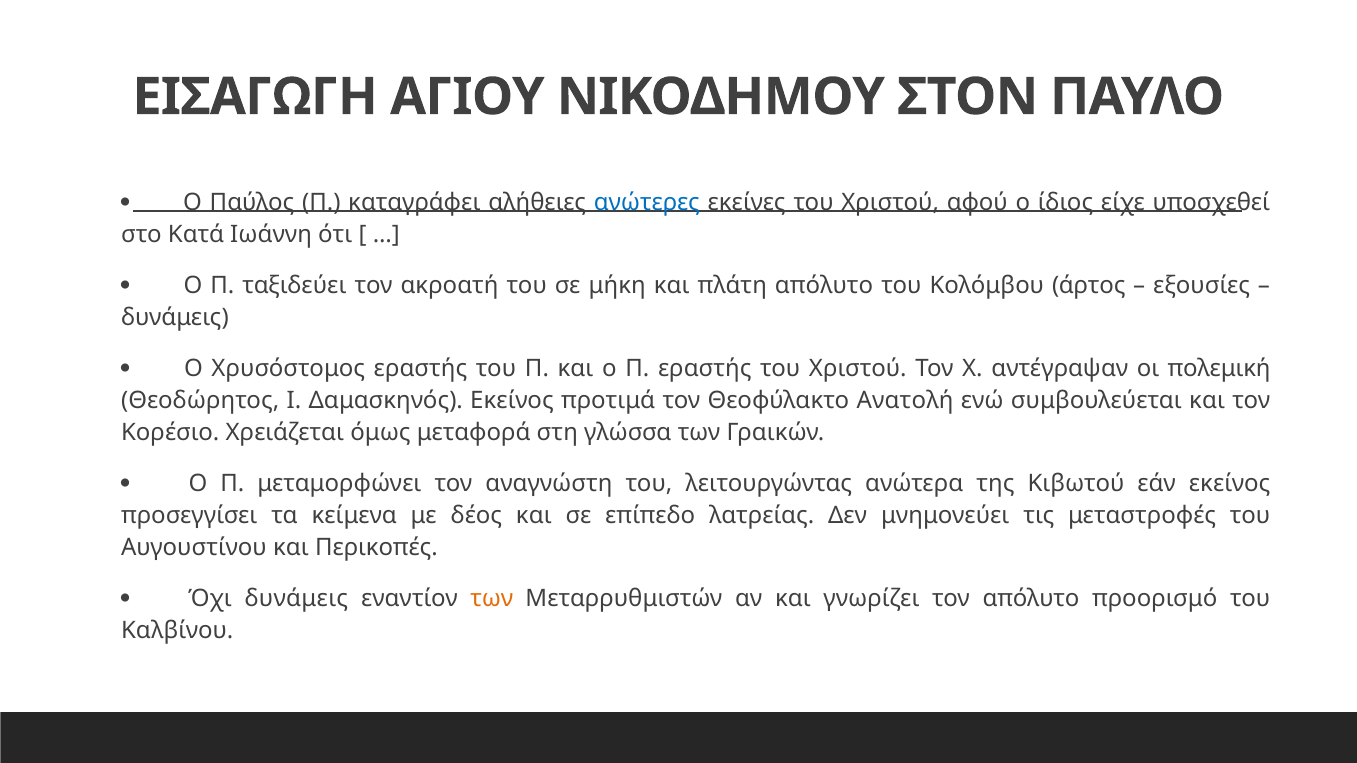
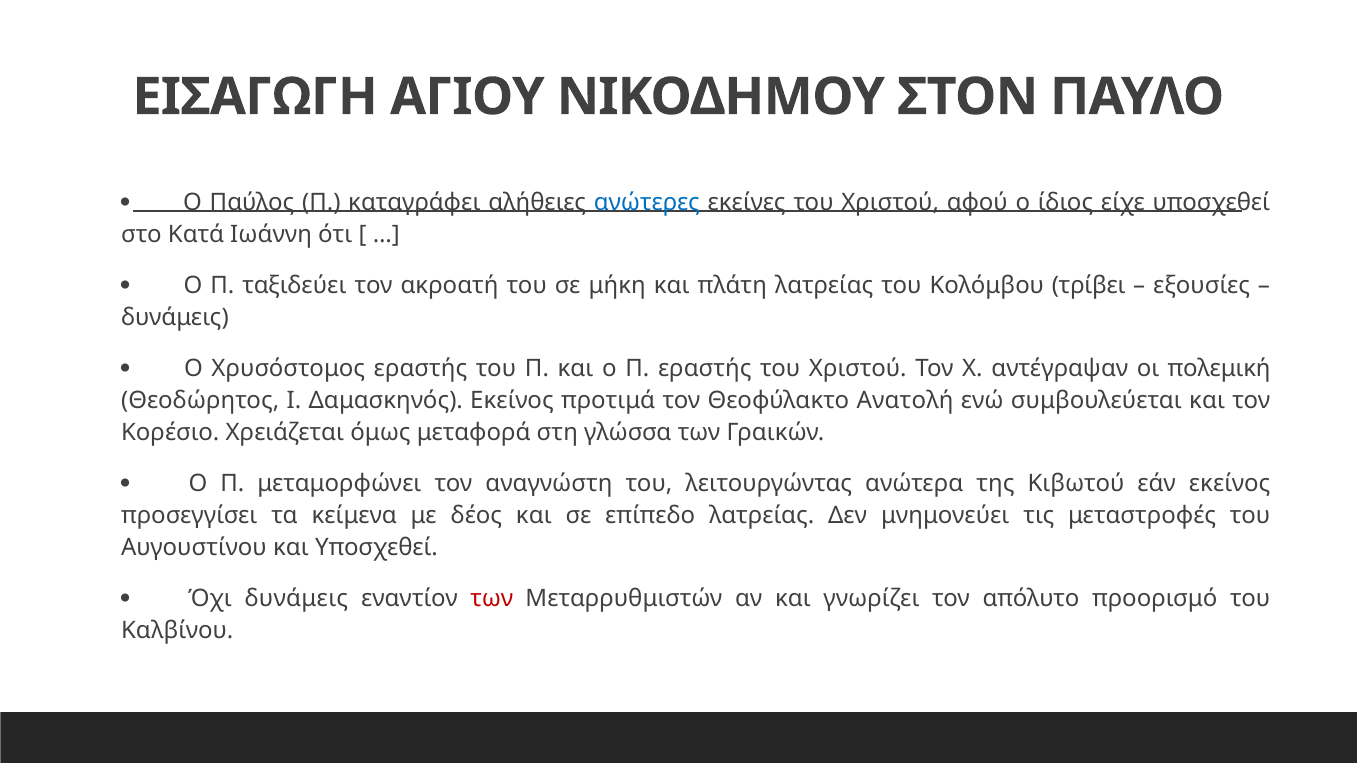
πλάτη απόλυτο: απόλυτο -> λατρείας
άρτος: άρτος -> τρίβει
και Περικοπές: Περικοπές -> Υποσχεθεί
των at (492, 599) colour: orange -> red
